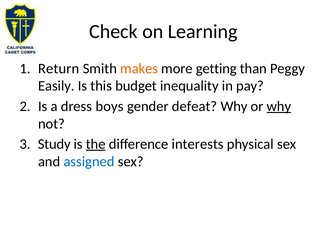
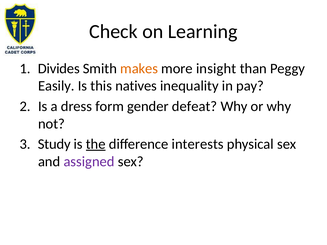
Return: Return -> Divides
getting: getting -> insight
budget: budget -> natives
boys: boys -> form
why at (279, 106) underline: present -> none
assigned colour: blue -> purple
